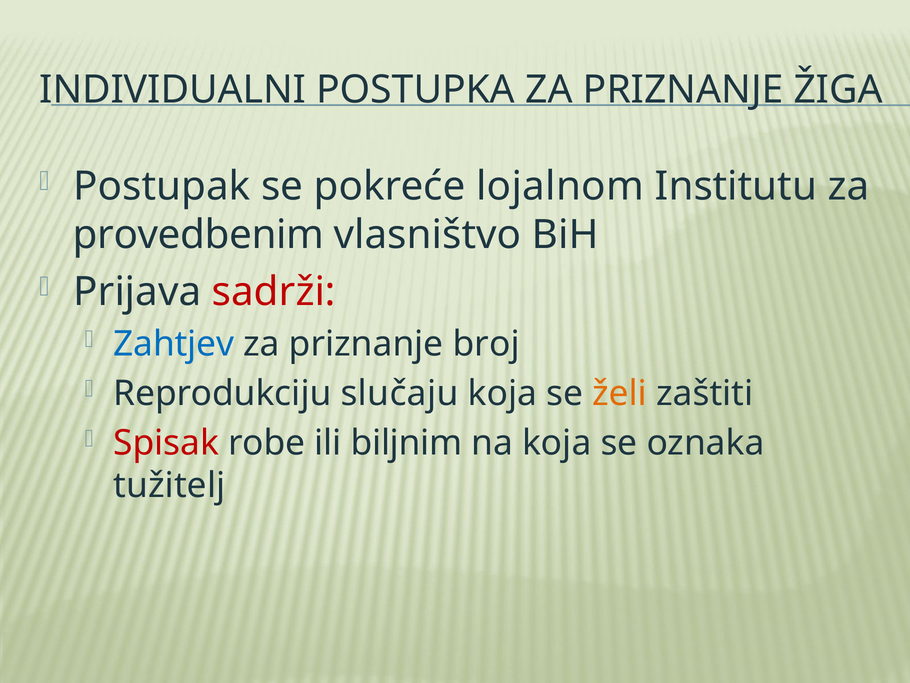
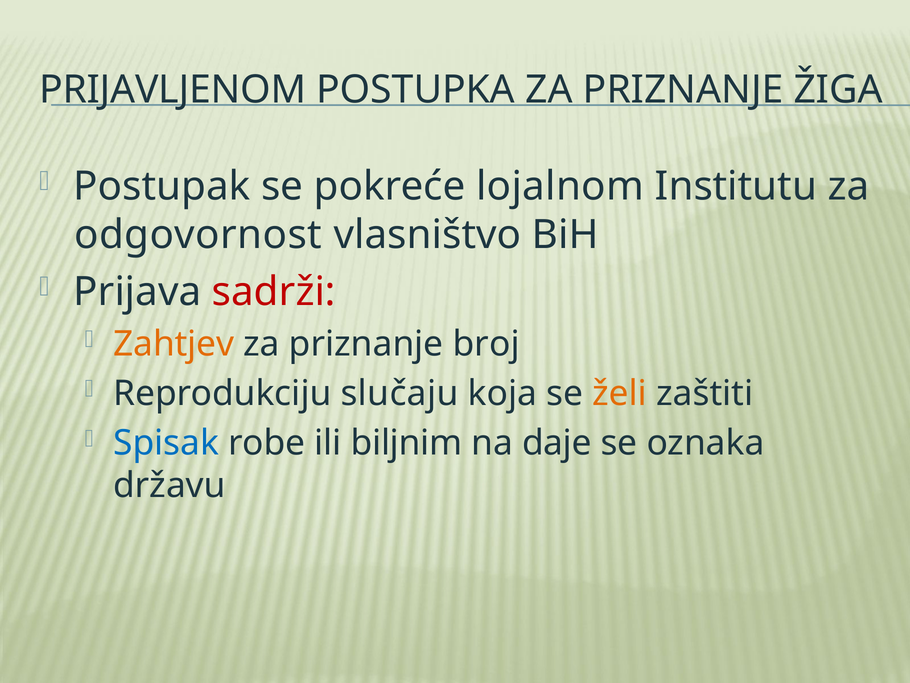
INDIVIDUALNI: INDIVIDUALNI -> PRIJAVLJENOM
provedbenim: provedbenim -> odgovornost
Zahtjev colour: blue -> orange
Spisak colour: red -> blue
na koja: koja -> daje
tužitelj: tužitelj -> državu
